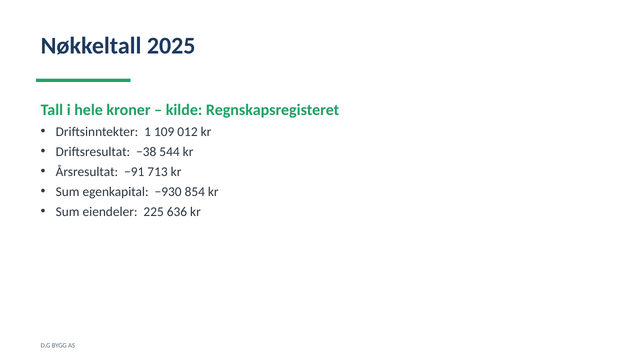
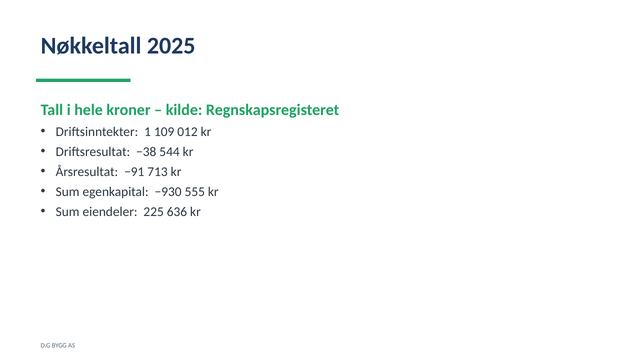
854: 854 -> 555
